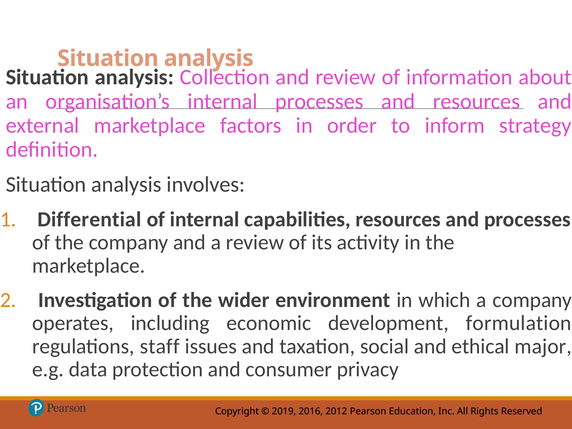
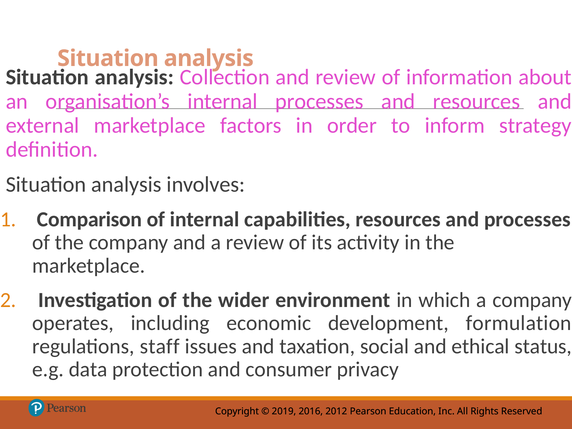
Differential: Differential -> Comparison
major: major -> status
